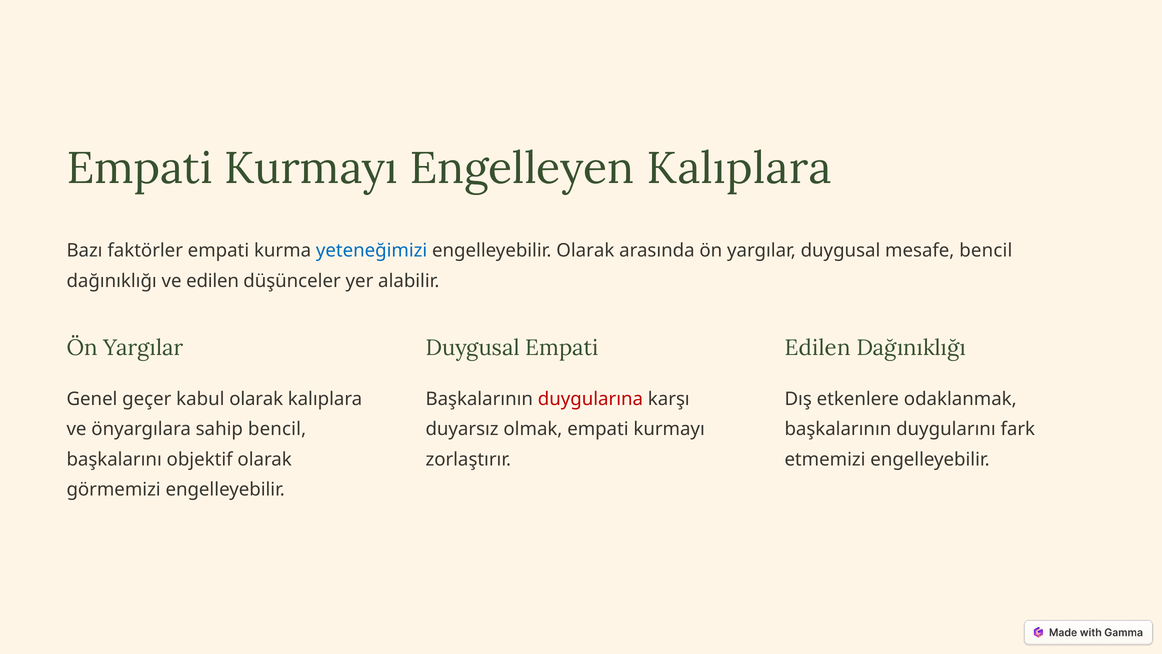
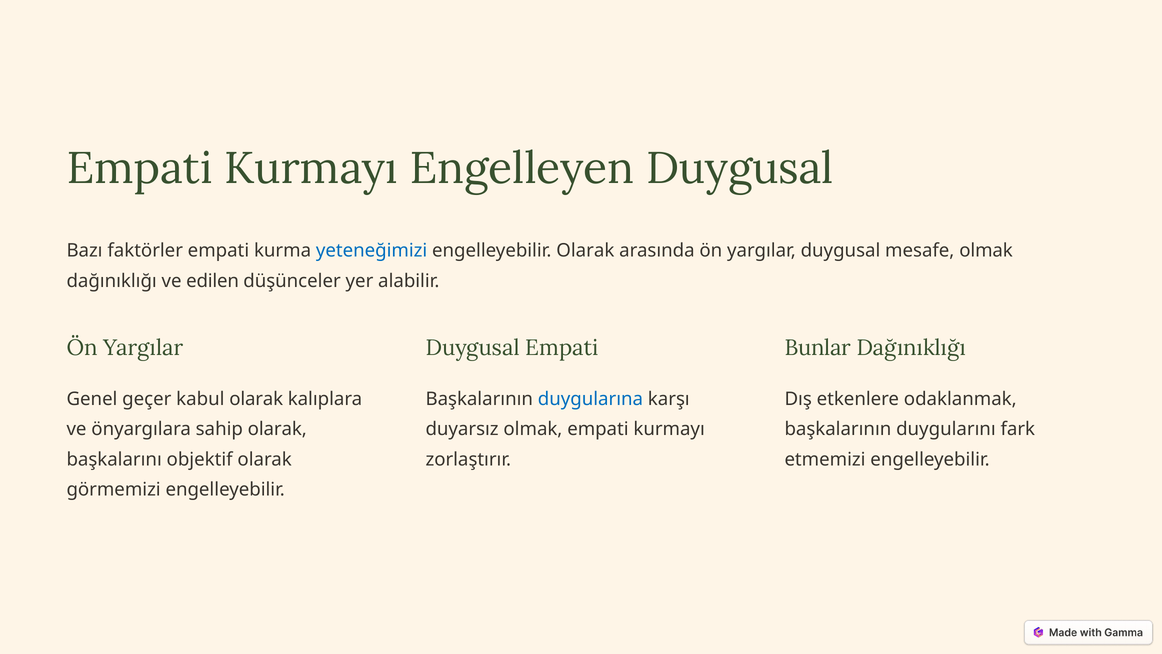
Engelleyen Kalıplara: Kalıplara -> Duygusal
mesafe bencil: bencil -> olmak
Edilen at (818, 347): Edilen -> Bunlar
duygularına colour: red -> blue
sahip bencil: bencil -> olarak
